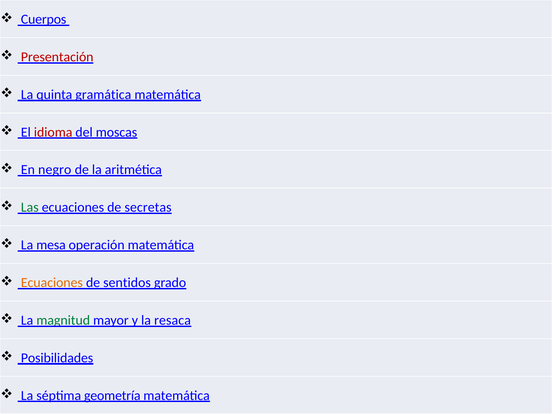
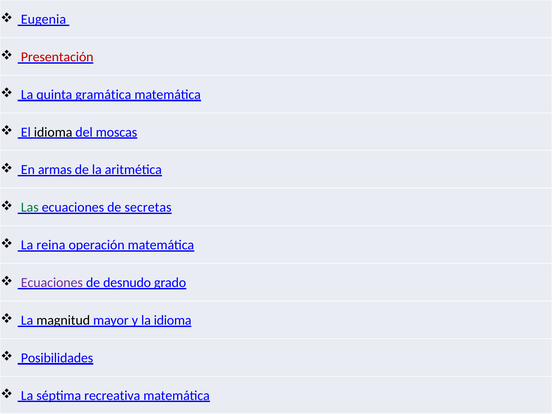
Cuerpos: Cuerpos -> Eugenia
idioma at (53, 132) colour: red -> black
negro: negro -> armas
mesa: mesa -> reina
Ecuaciones at (52, 283) colour: orange -> purple
sentidos: sentidos -> desnudo
magnitud colour: green -> black
la resaca: resaca -> idioma
geometría: geometría -> recreativa
